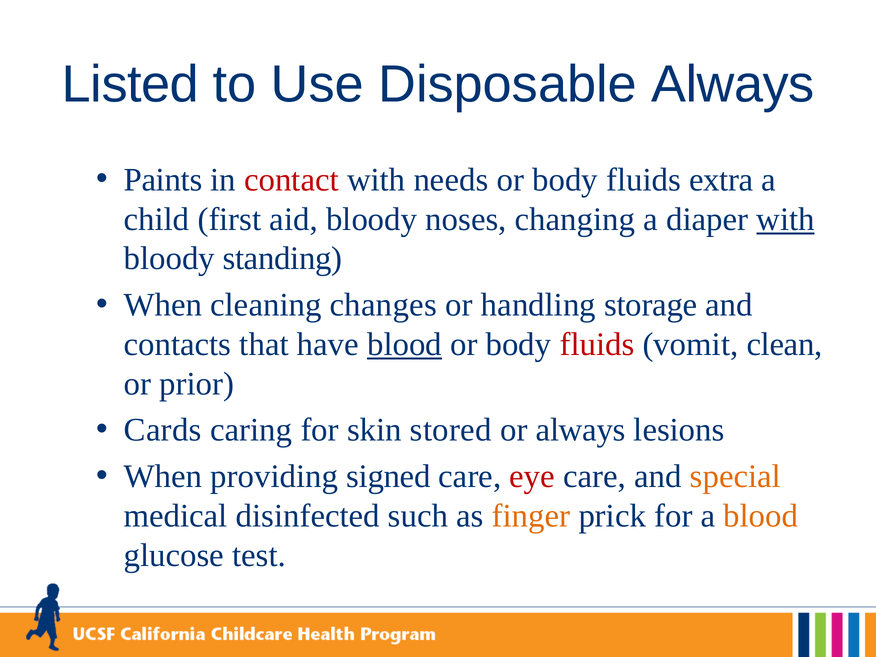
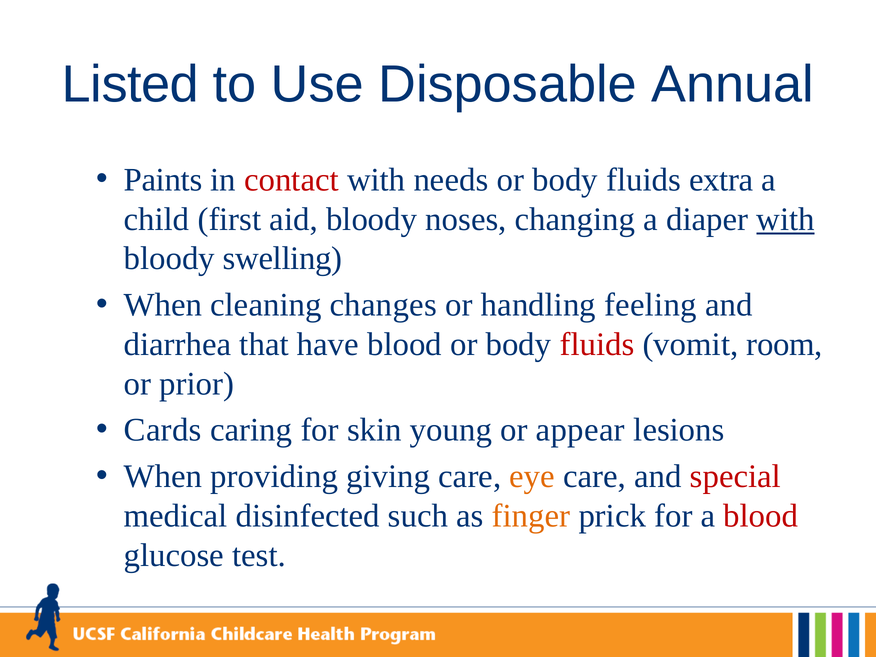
Disposable Always: Always -> Annual
standing: standing -> swelling
storage: storage -> feeling
contacts: contacts -> diarrhea
blood at (405, 344) underline: present -> none
clean: clean -> room
stored: stored -> young
or always: always -> appear
signed: signed -> giving
eye colour: red -> orange
special colour: orange -> red
blood at (761, 516) colour: orange -> red
